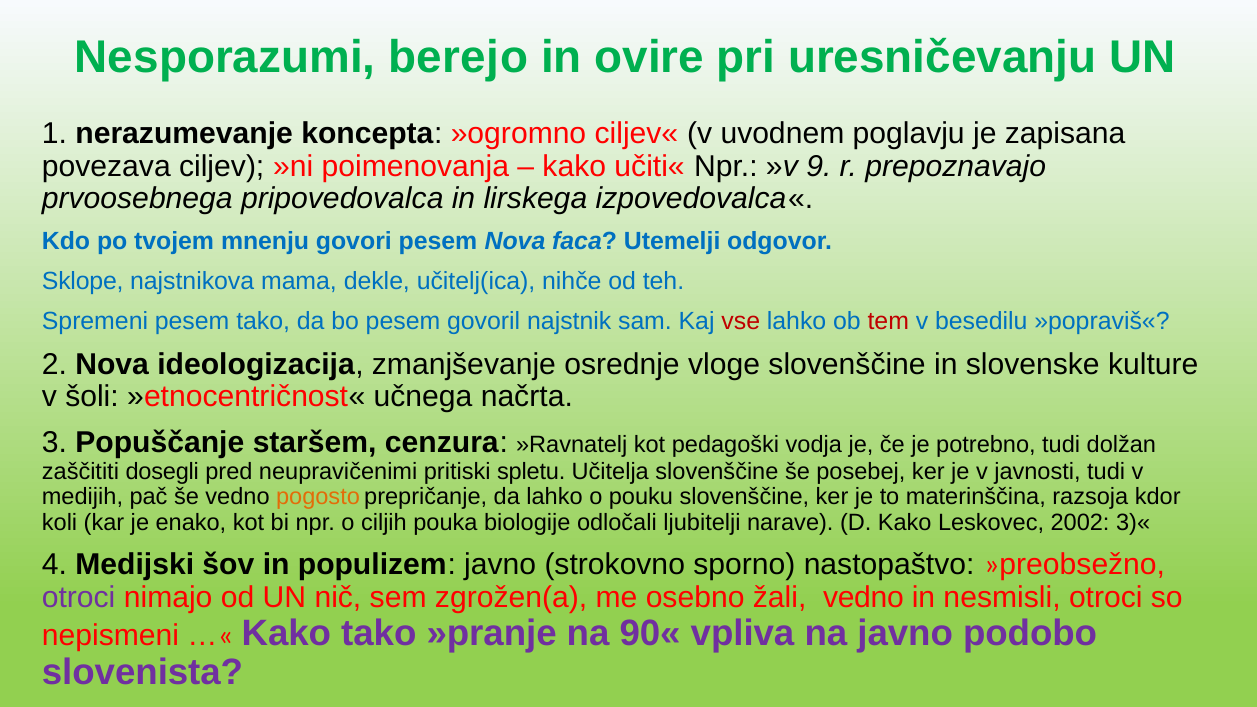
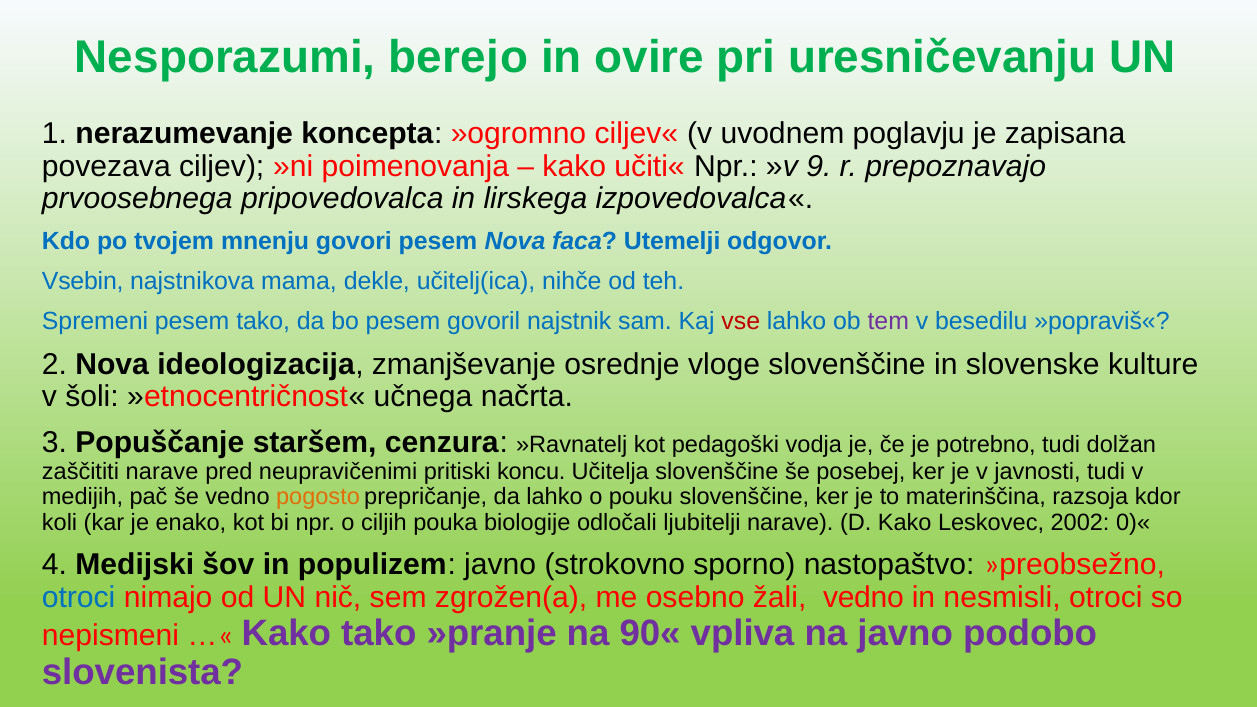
Sklope: Sklope -> Vsebin
tem colour: red -> purple
zaščititi dosegli: dosegli -> narave
spletu: spletu -> koncu
3)«: 3)« -> 0)«
otroci at (79, 597) colour: purple -> blue
